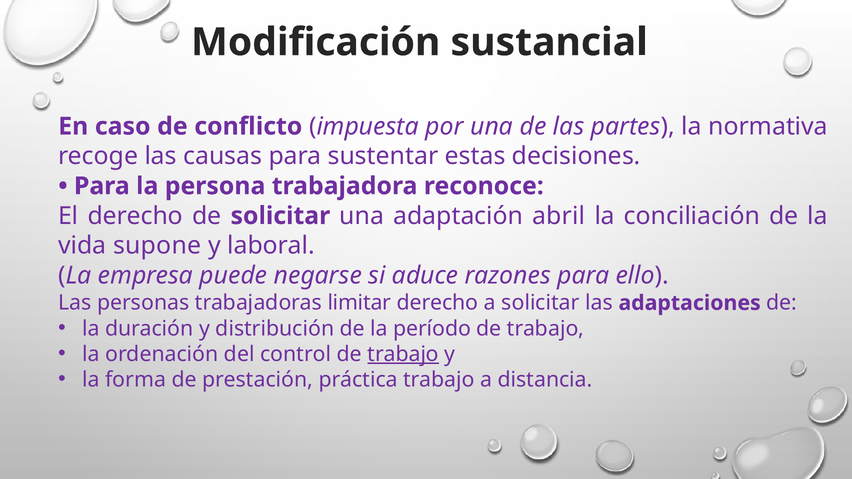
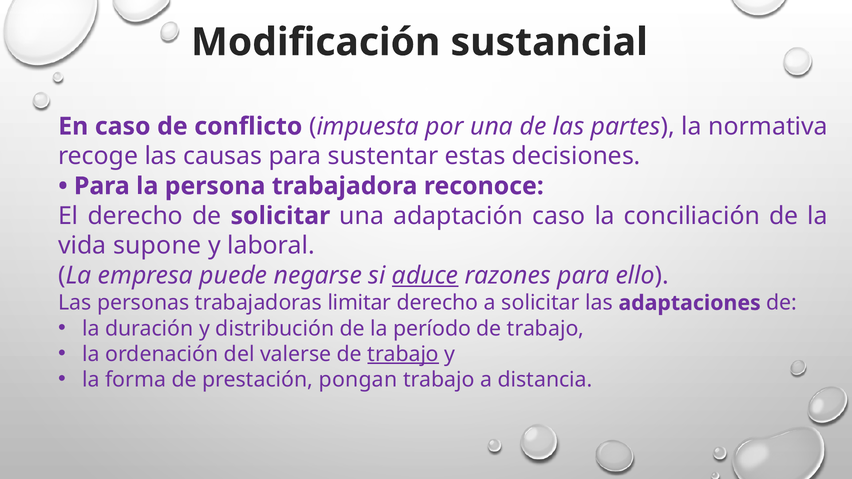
adaptación abril: abril -> caso
aduce underline: none -> present
control: control -> valerse
práctica: práctica -> pongan
